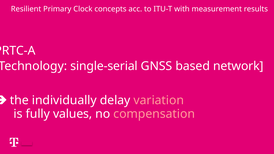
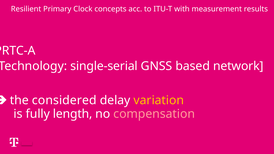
individually: individually -> considered
variation colour: pink -> yellow
values: values -> length
